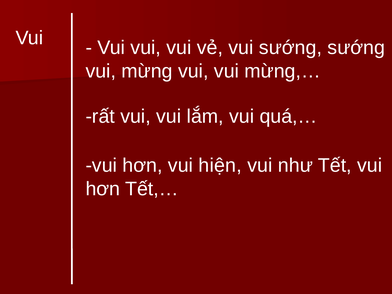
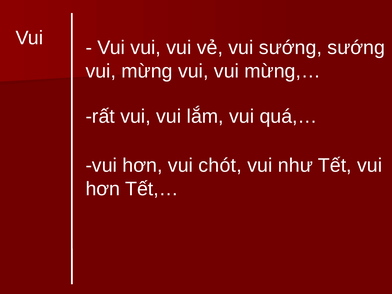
hiện: hiện -> chót
